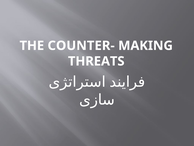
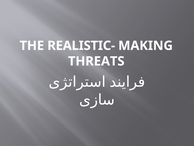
COUNTER-: COUNTER- -> REALISTIC-
